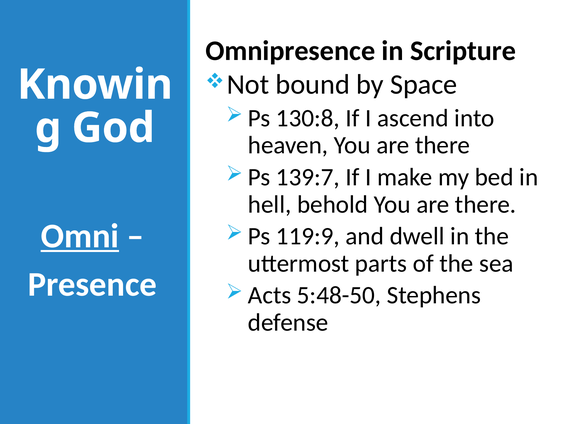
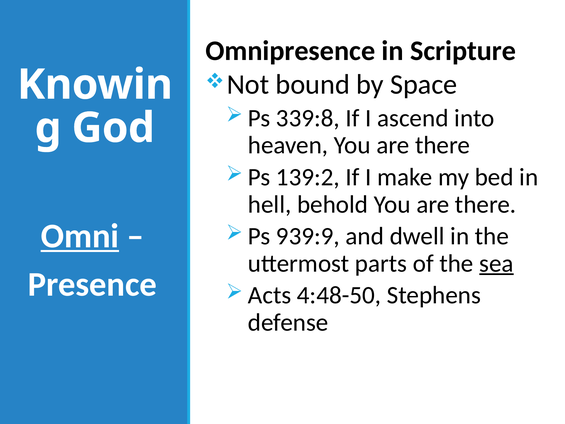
130:8: 130:8 -> 339:8
139:7: 139:7 -> 139:2
119:9: 119:9 -> 939:9
sea underline: none -> present
5:48-50: 5:48-50 -> 4:48-50
